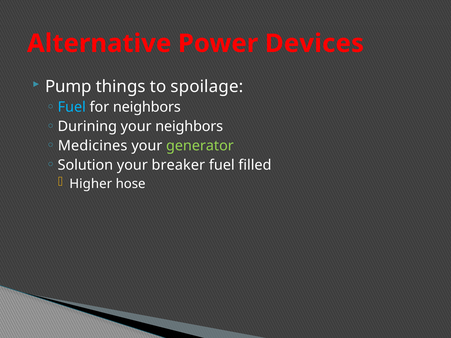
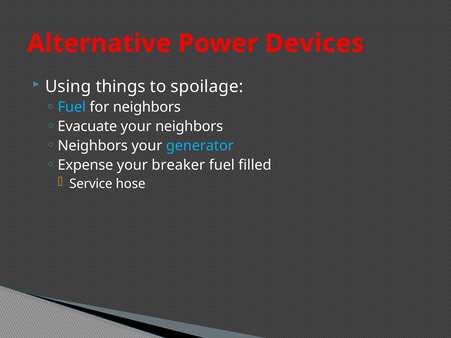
Pump: Pump -> Using
Durining: Durining -> Evacuate
Medicines at (93, 146): Medicines -> Neighbors
generator colour: light green -> light blue
Solution: Solution -> Expense
Higher: Higher -> Service
